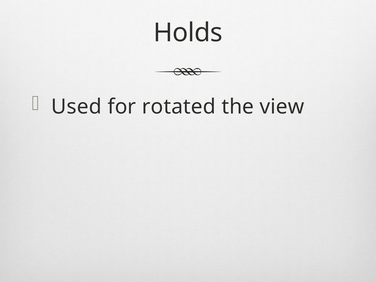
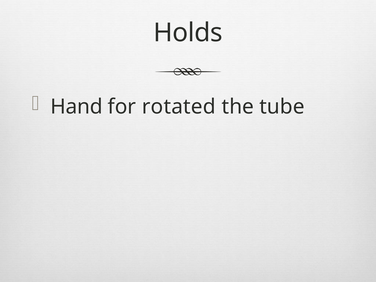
Used: Used -> Hand
view: view -> tube
